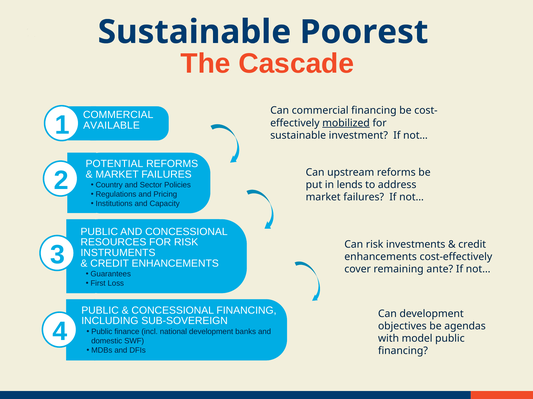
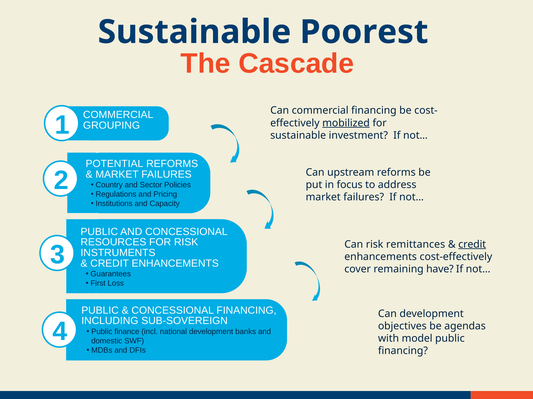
AVAILABLE: AVAILABLE -> GROUPING
lends: lends -> focus
investments: investments -> remittances
credit at (472, 245) underline: none -> present
ante: ante -> have
